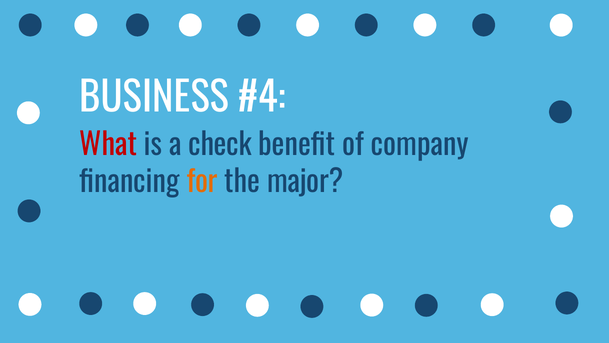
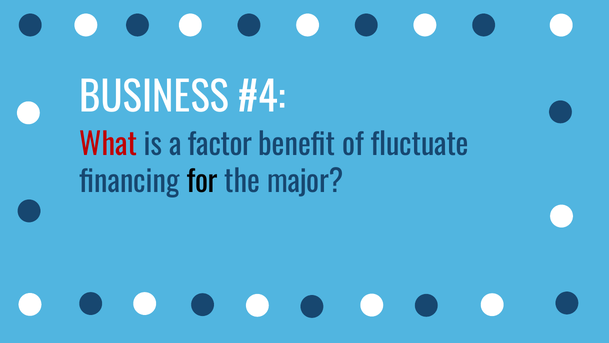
check: check -> factor
company: company -> fluctuate
for colour: orange -> black
